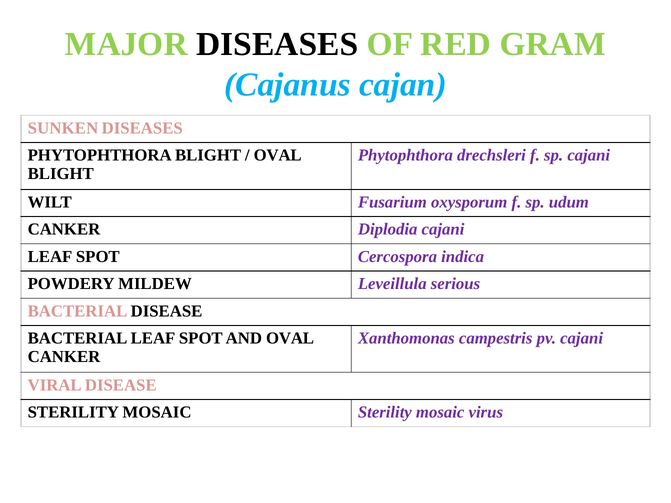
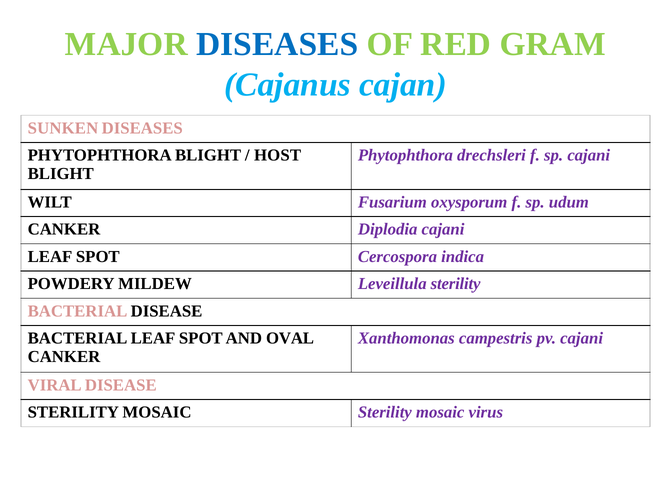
DISEASES at (277, 44) colour: black -> blue
OVAL at (278, 155): OVAL -> HOST
Leveillula serious: serious -> sterility
